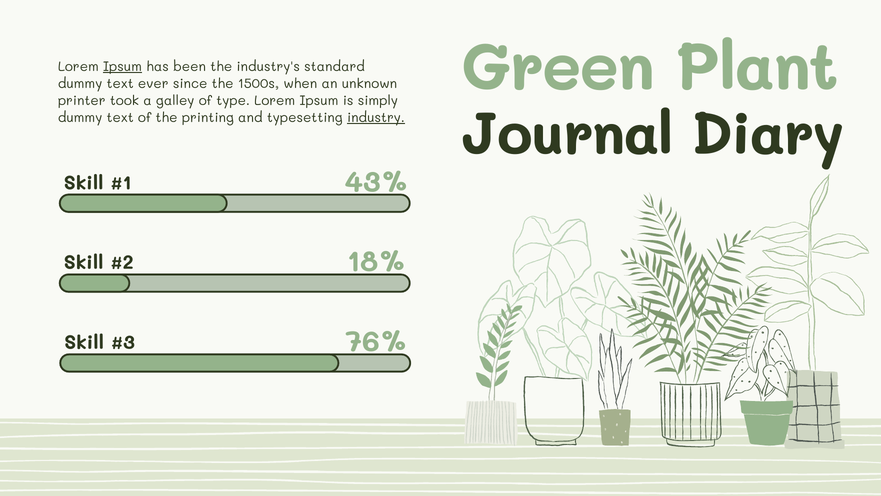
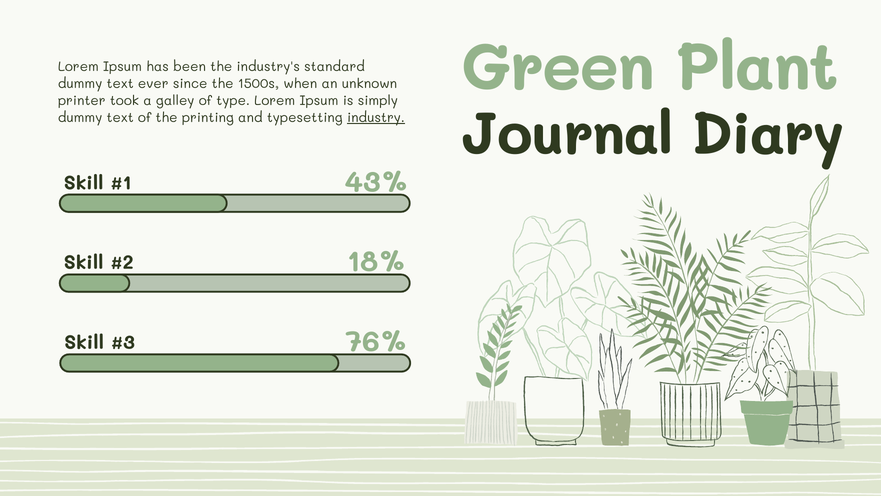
Ipsum at (123, 67) underline: present -> none
